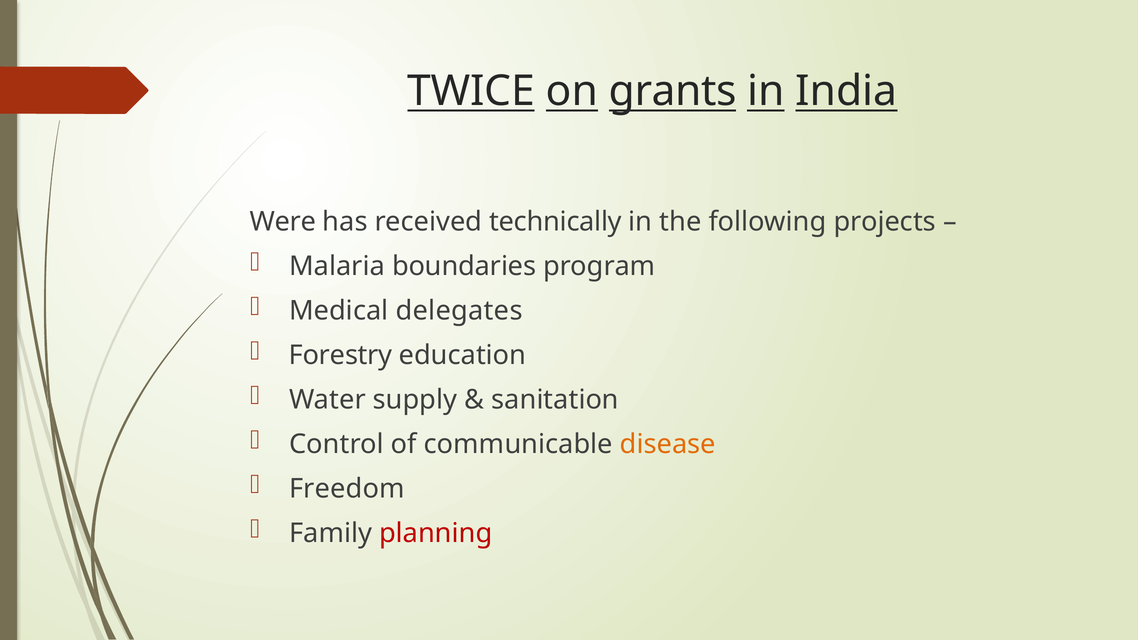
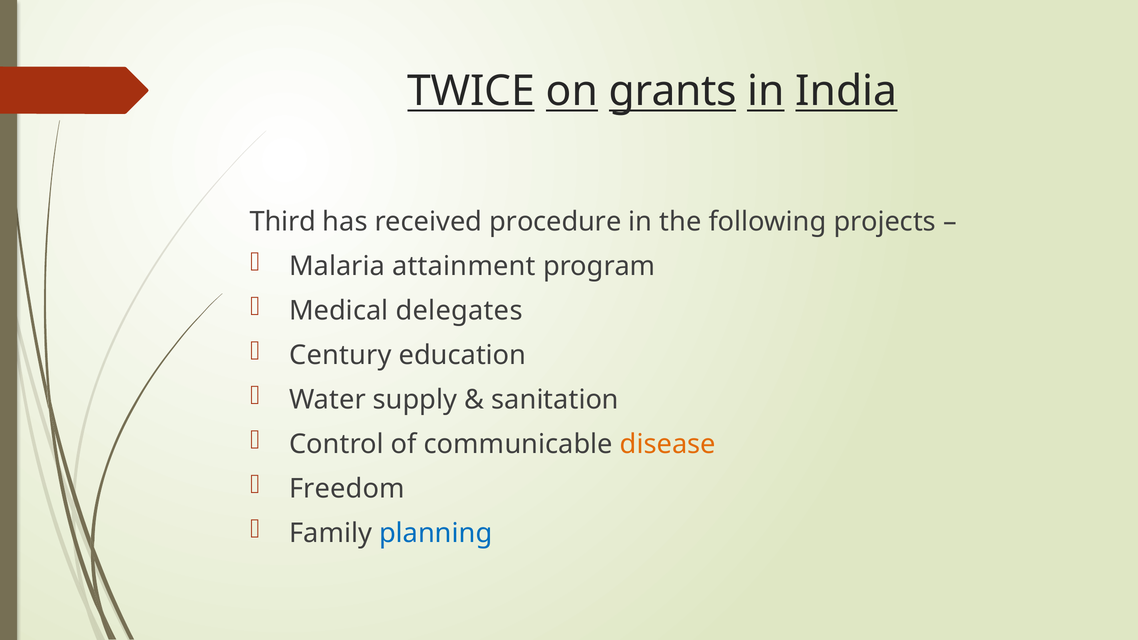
Were: Were -> Third
technically: technically -> procedure
boundaries: boundaries -> attainment
Forestry: Forestry -> Century
planning colour: red -> blue
